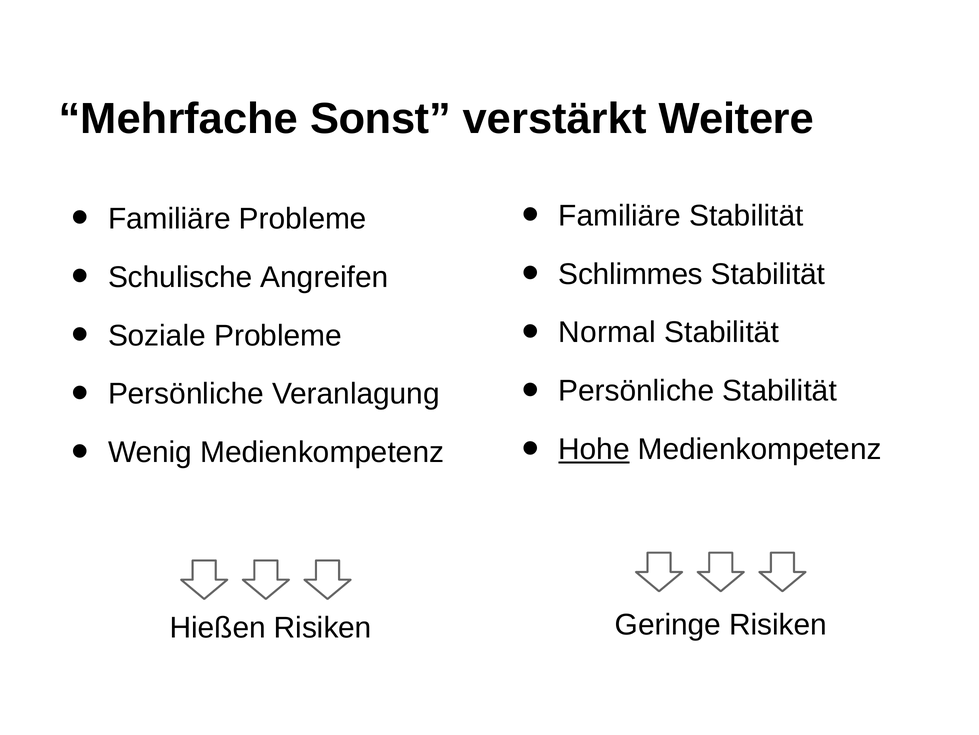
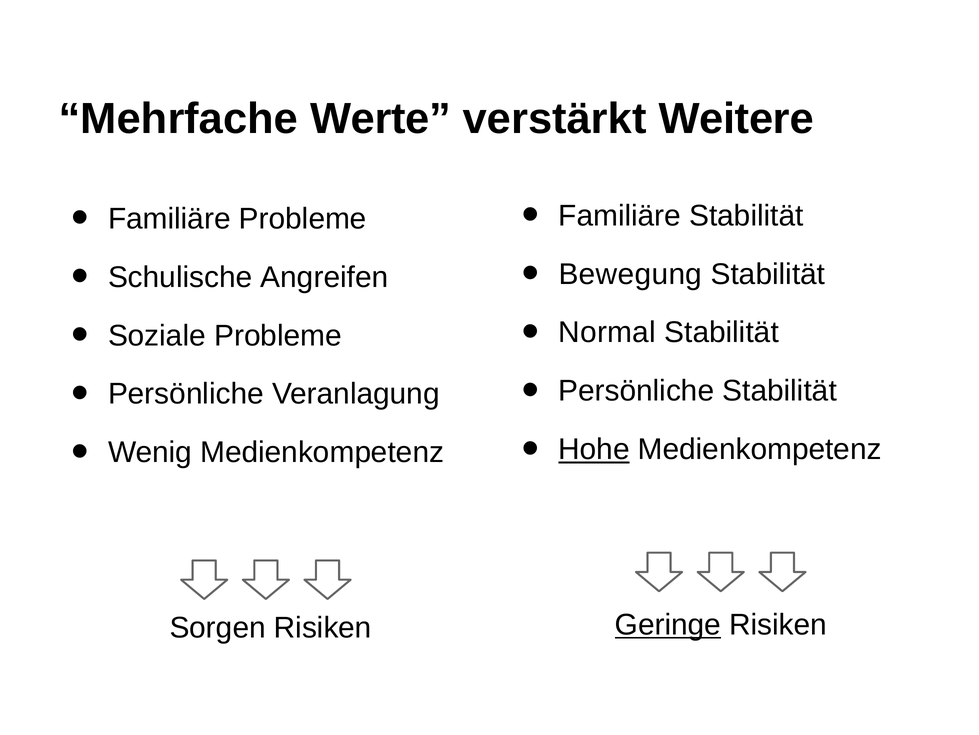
Sonst: Sonst -> Werte
Schlimmes: Schlimmes -> Bewegung
Geringe underline: none -> present
Hießen: Hießen -> Sorgen
